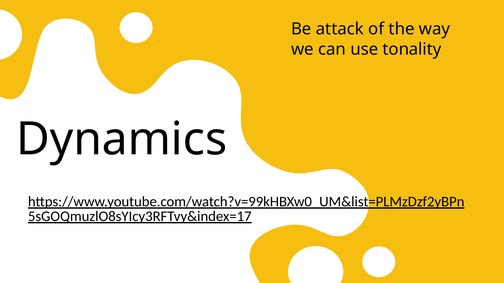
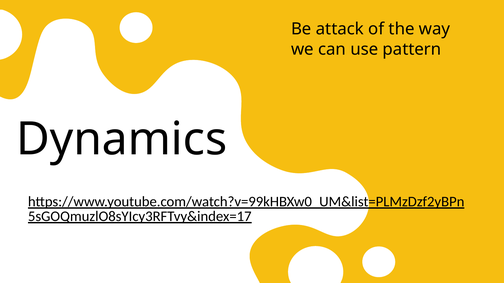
tonality: tonality -> pattern
